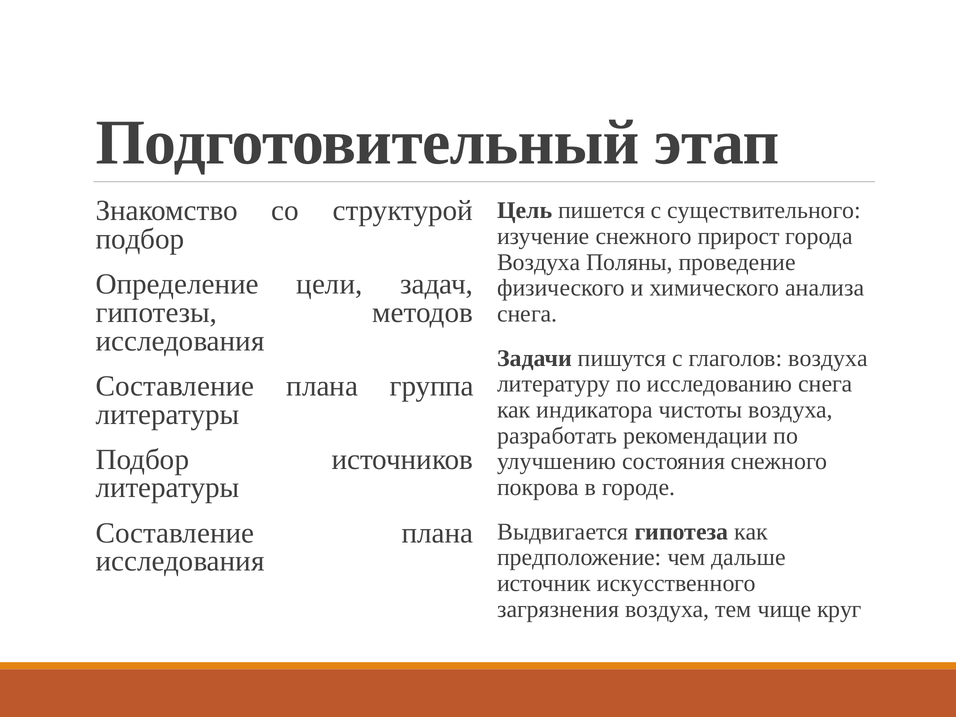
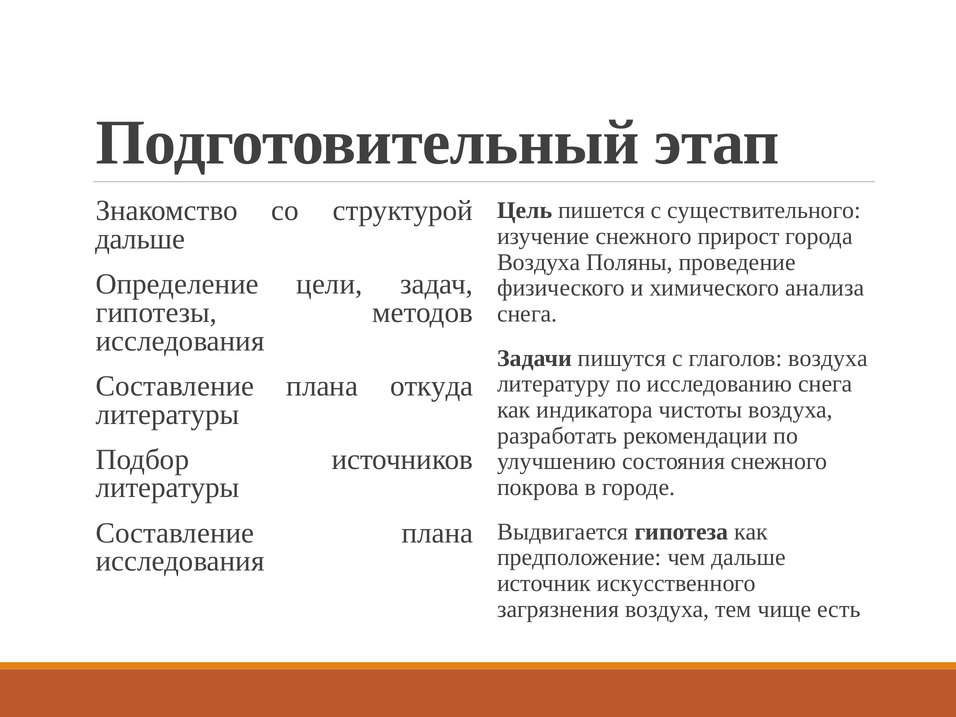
подбор at (140, 239): подбор -> дальше
группа: группа -> откуда
круг: круг -> есть
